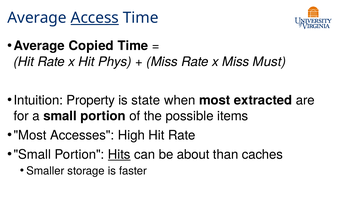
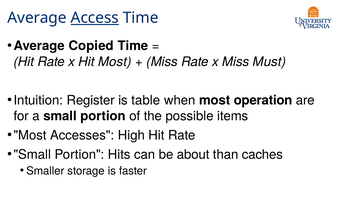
Hit Phys: Phys -> Most
Property: Property -> Register
state: state -> table
extracted: extracted -> operation
Hits underline: present -> none
